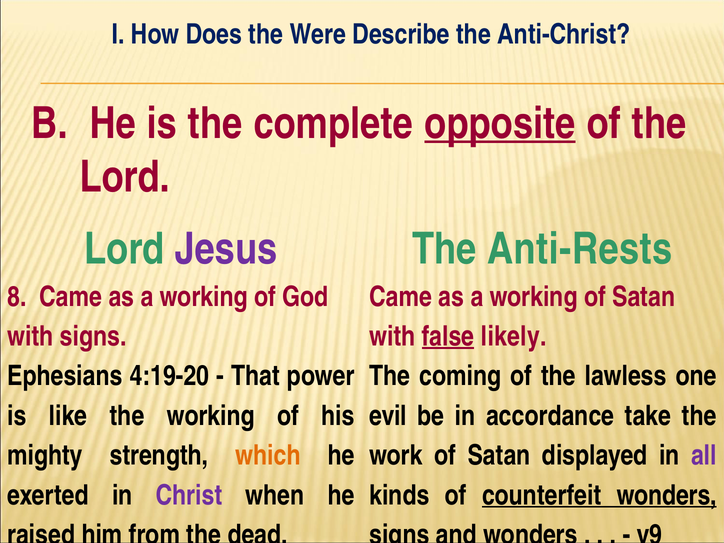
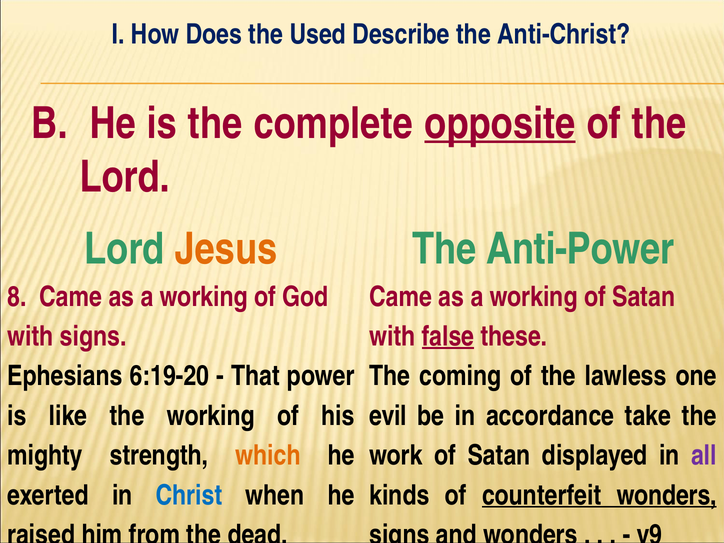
Were: Were -> Used
Jesus colour: purple -> orange
Anti-Rests: Anti-Rests -> Anti-Power
likely: likely -> these
4:19-20: 4:19-20 -> 6:19-20
Christ colour: purple -> blue
